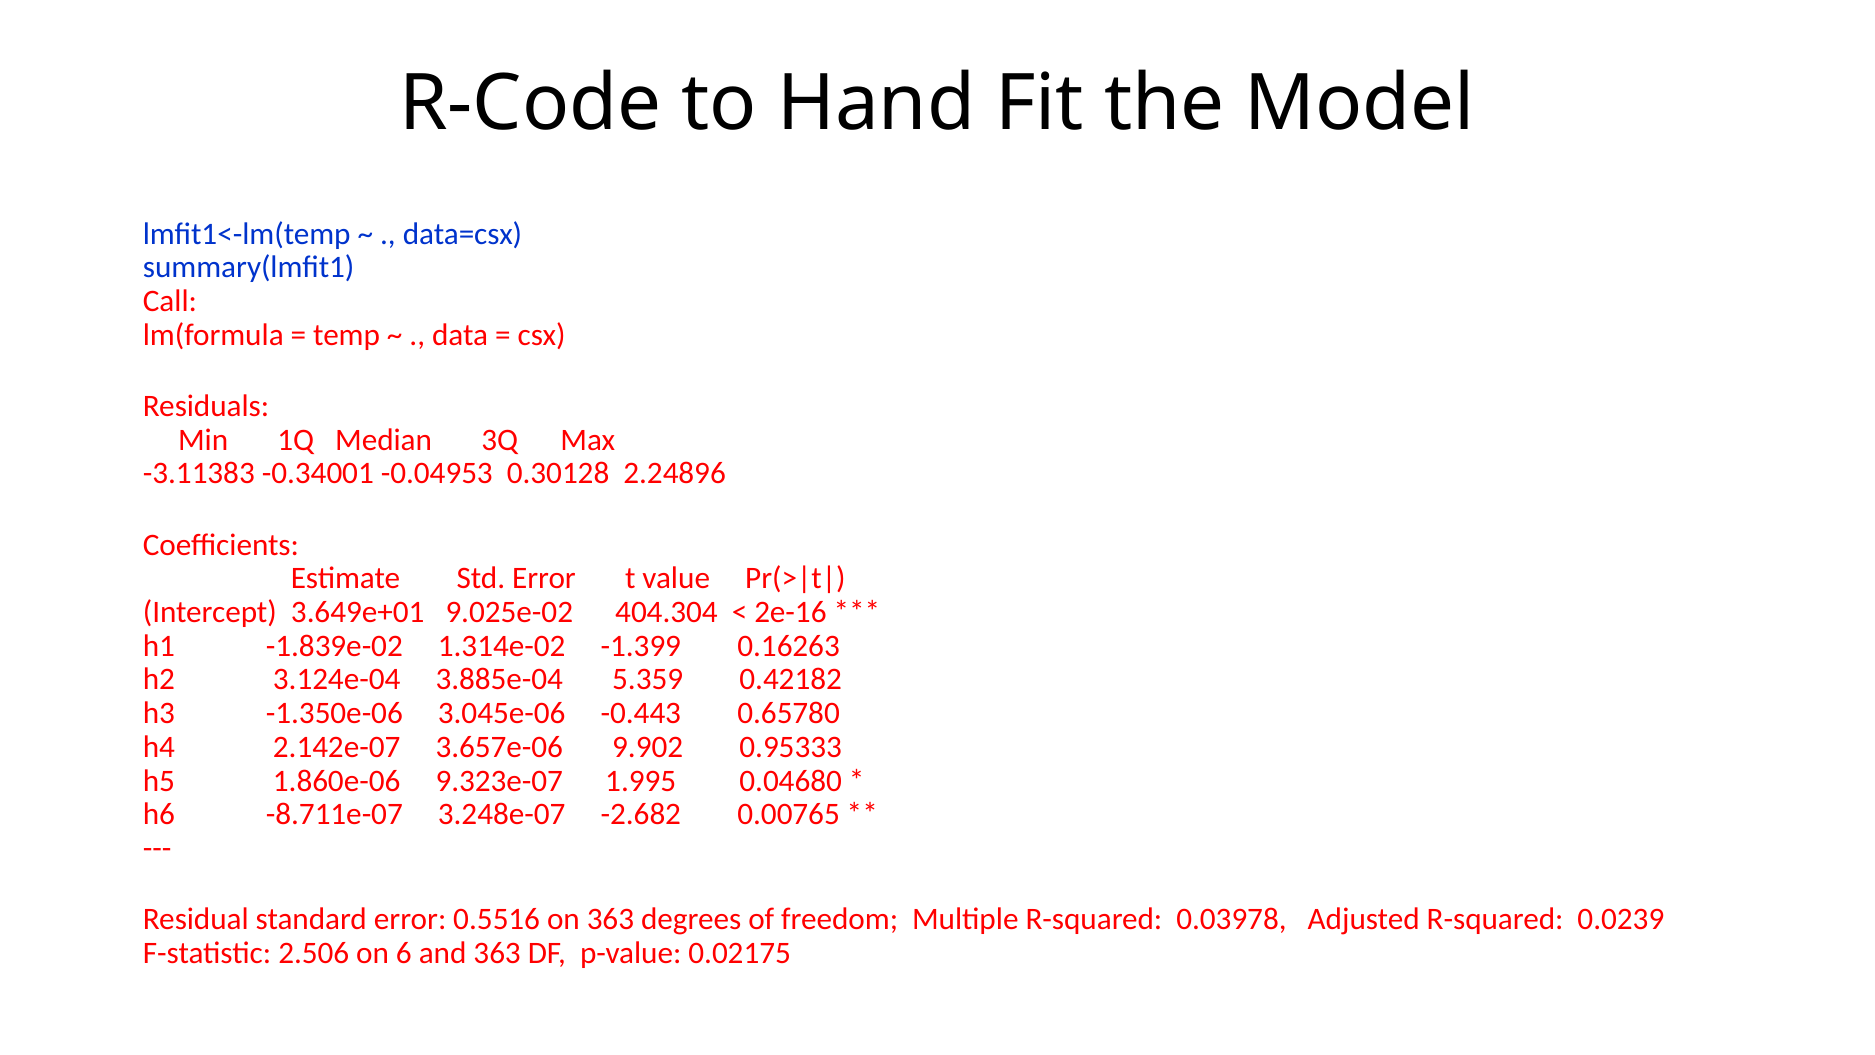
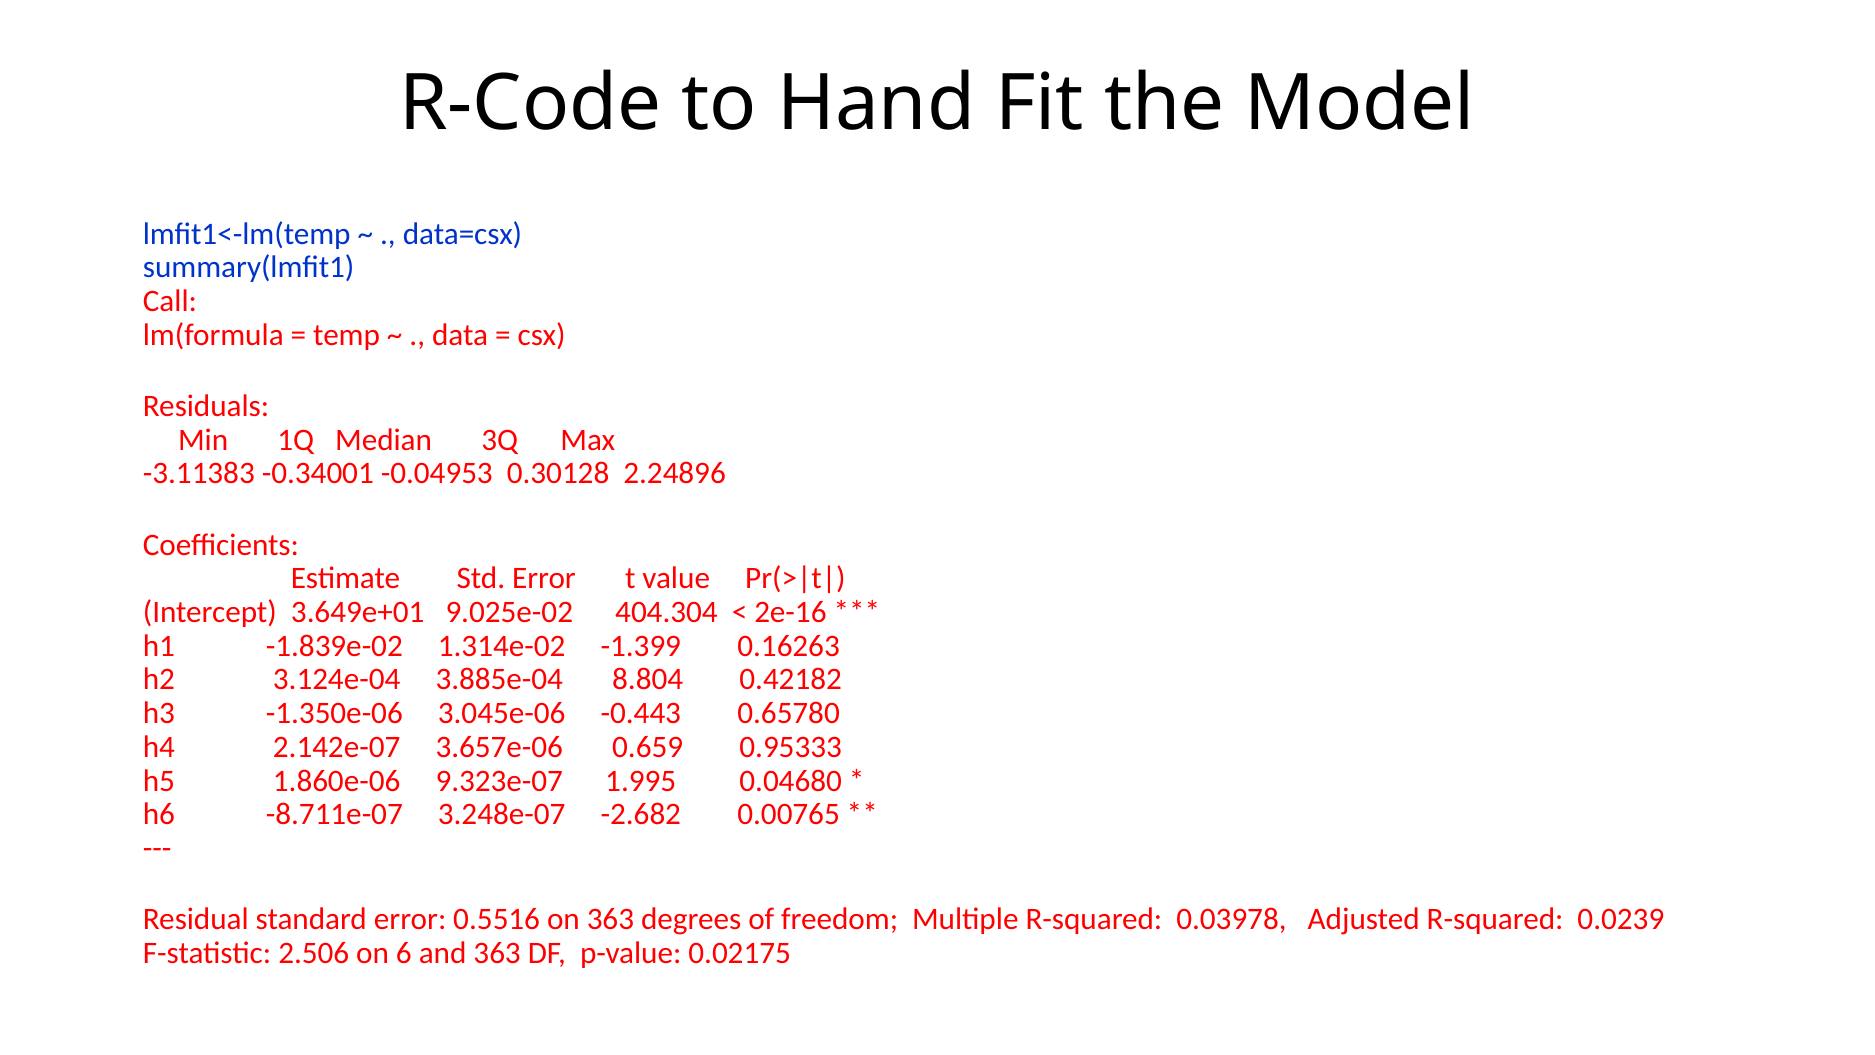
5.359: 5.359 -> 8.804
9.902: 9.902 -> 0.659
